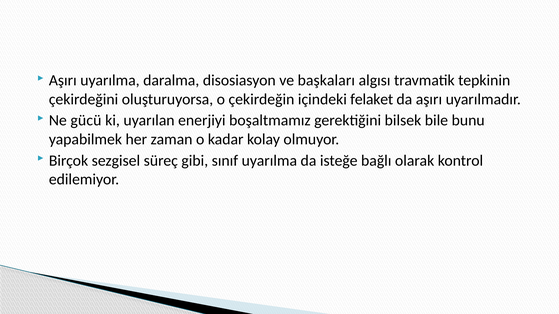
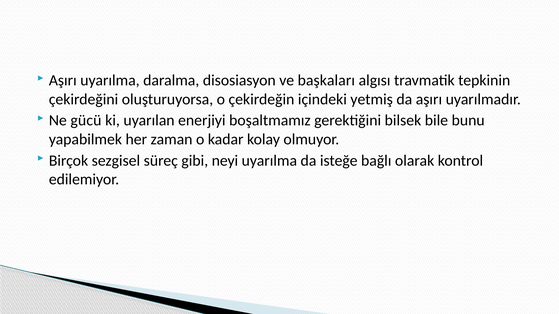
felaket: felaket -> yetmiş
sınıf: sınıf -> neyi
